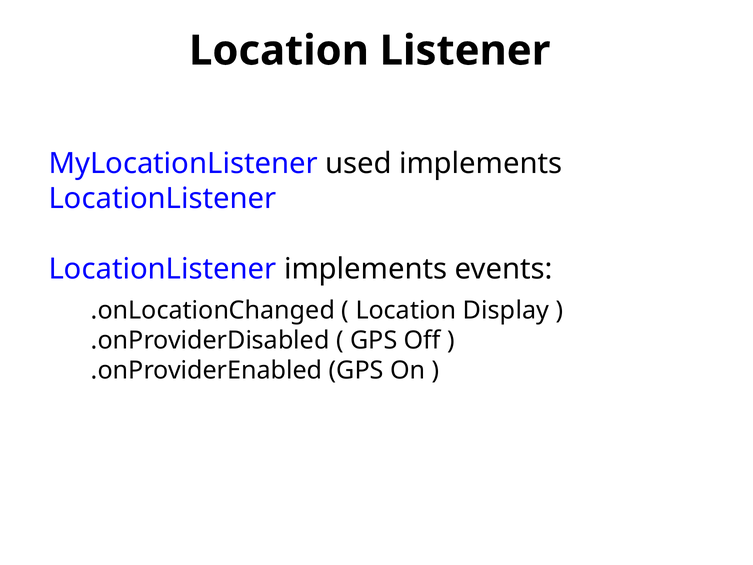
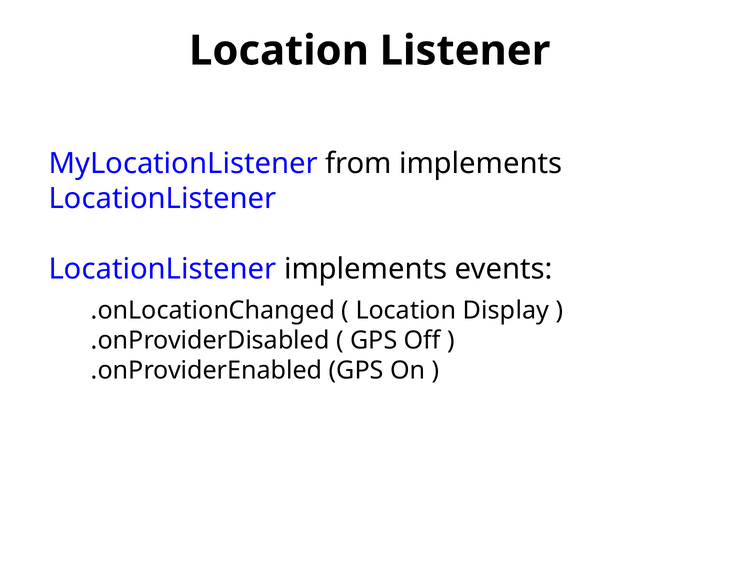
used: used -> from
